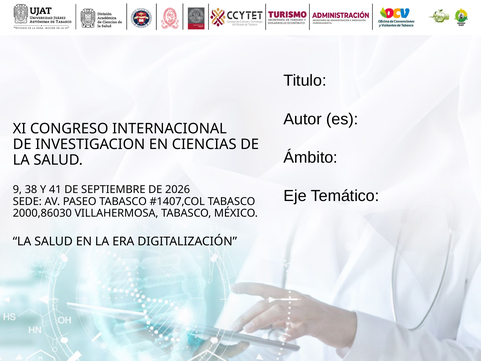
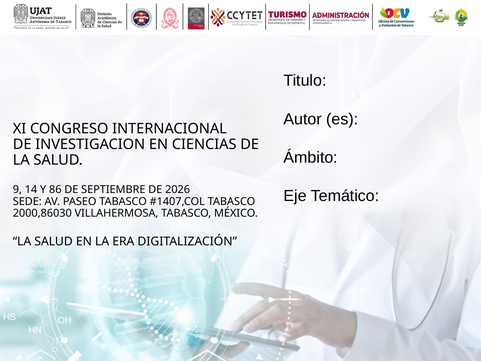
38: 38 -> 14
41: 41 -> 86
